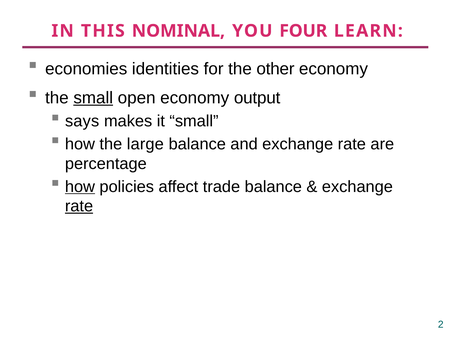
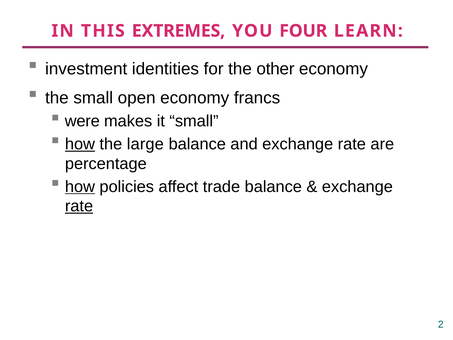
NOMINAL: NOMINAL -> EXTREMES
economies: economies -> investment
small at (93, 98) underline: present -> none
output: output -> francs
says: says -> were
how at (80, 144) underline: none -> present
